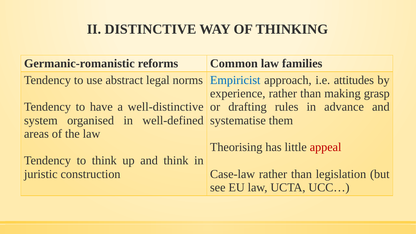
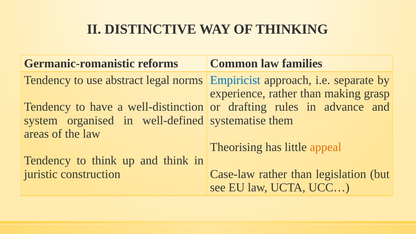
attitudes: attitudes -> separate
well-distinctive: well-distinctive -> well-distinction
appeal colour: red -> orange
